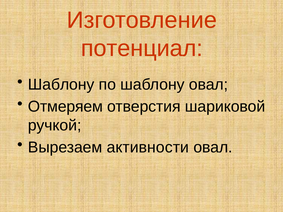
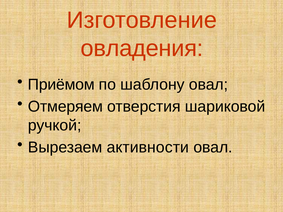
потенциал: потенциал -> овладения
Шаблону at (61, 85): Шаблону -> Приёмом
